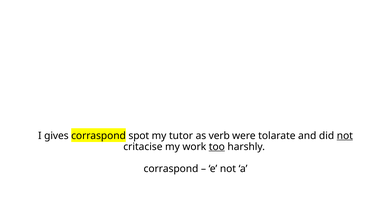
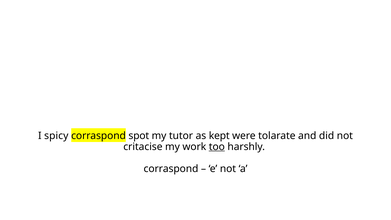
gives: gives -> spicy
verb: verb -> kept
not at (345, 136) underline: present -> none
